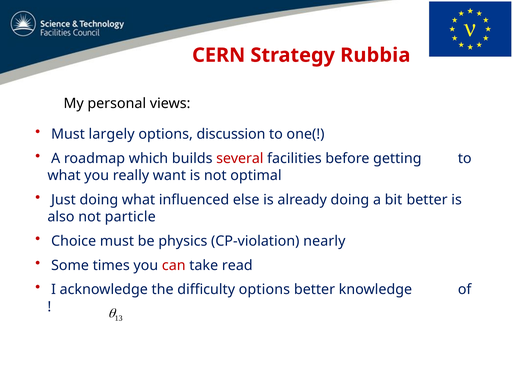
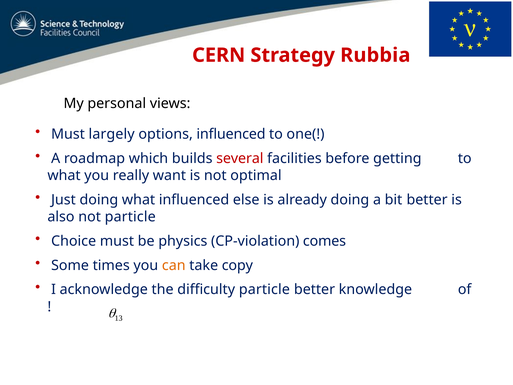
options discussion: discussion -> influenced
nearly: nearly -> comes
can colour: red -> orange
read: read -> copy
difficulty options: options -> particle
